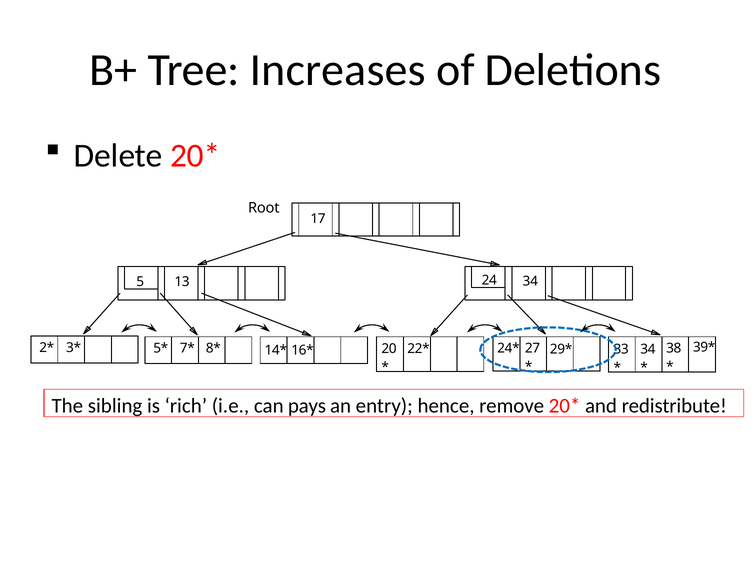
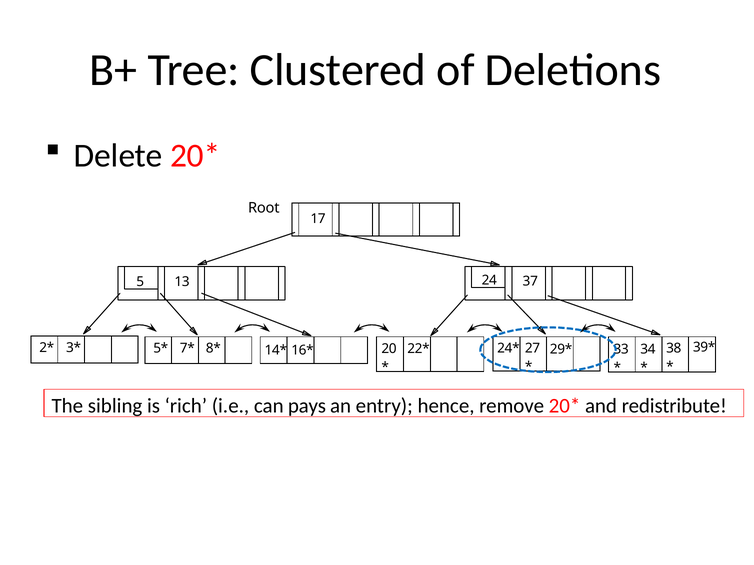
Increases: Increases -> Clustered
24 34: 34 -> 37
